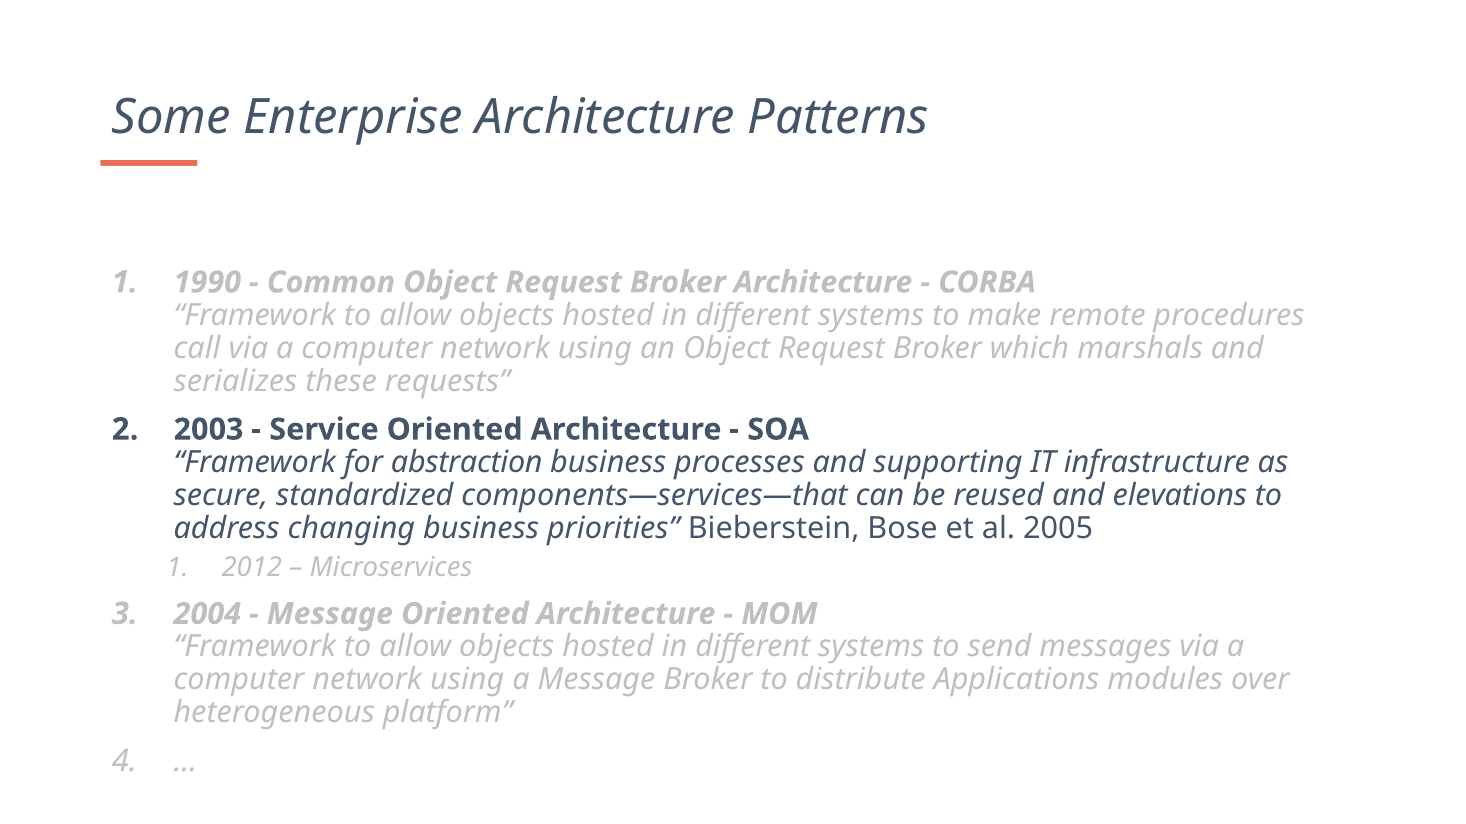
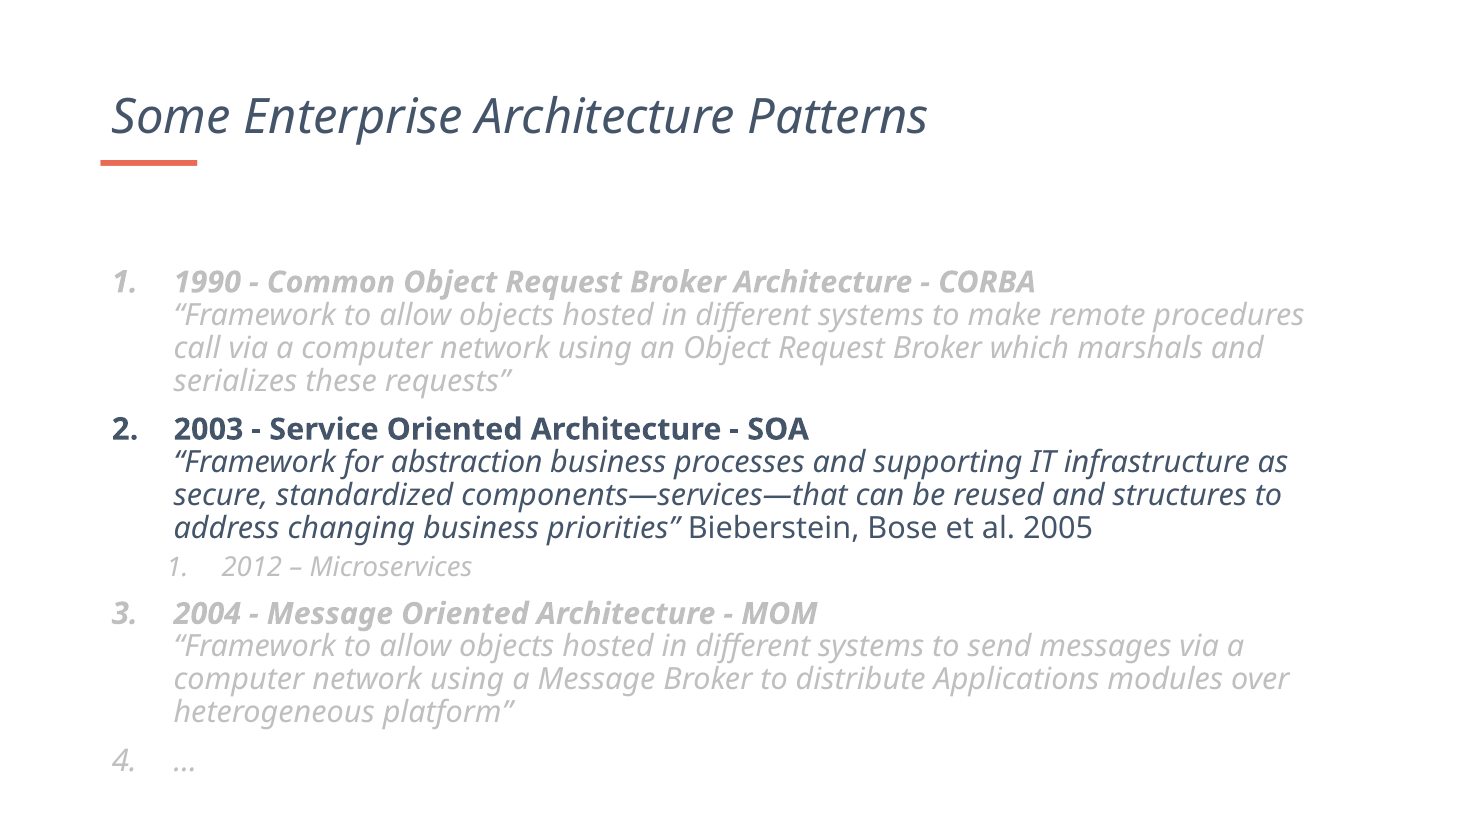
elevations: elevations -> structures
